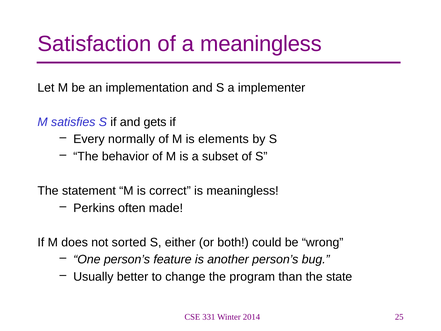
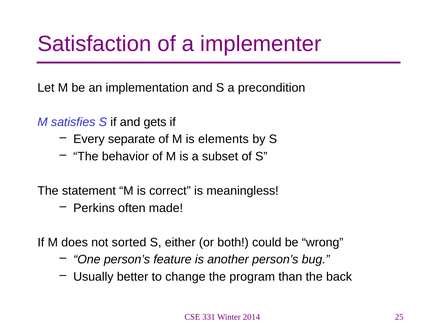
a meaningless: meaningless -> implementer
implementer: implementer -> precondition
normally: normally -> separate
state: state -> back
